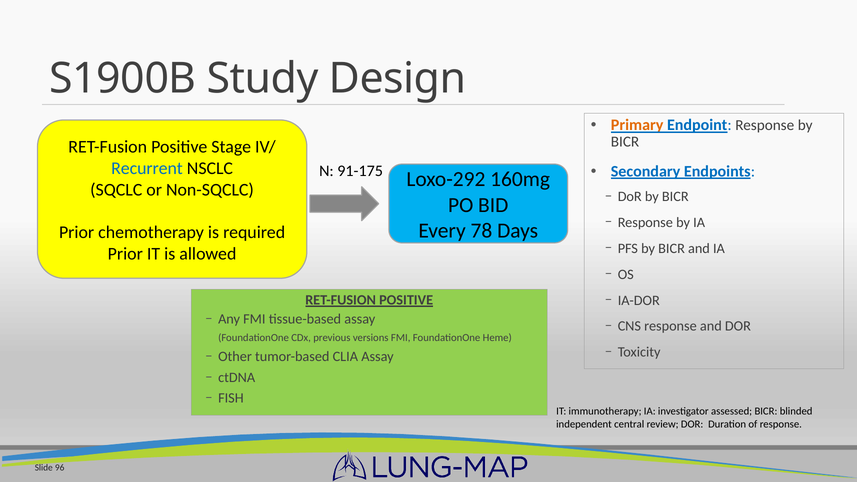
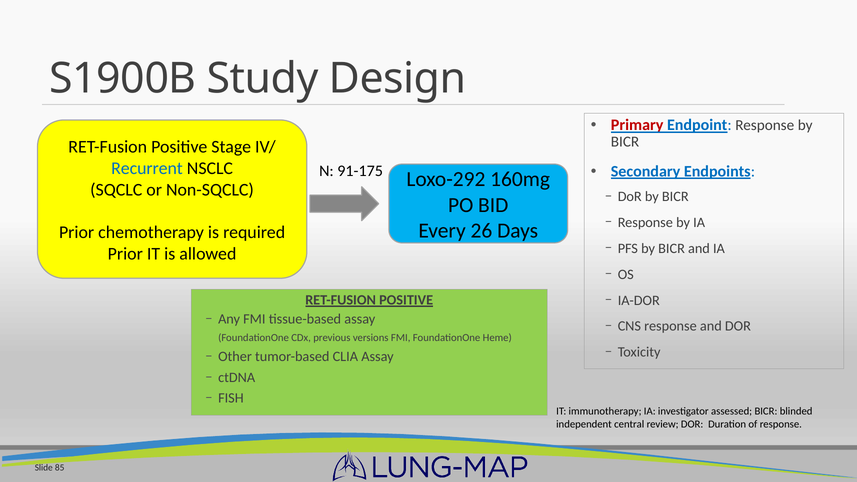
Primary colour: orange -> red
78: 78 -> 26
96: 96 -> 85
